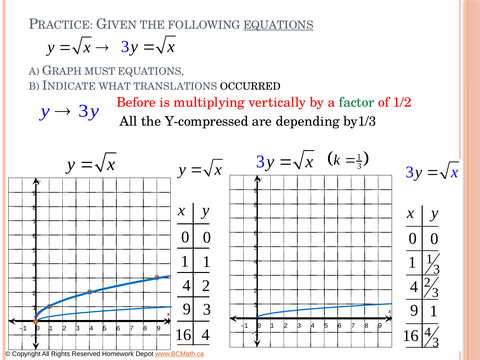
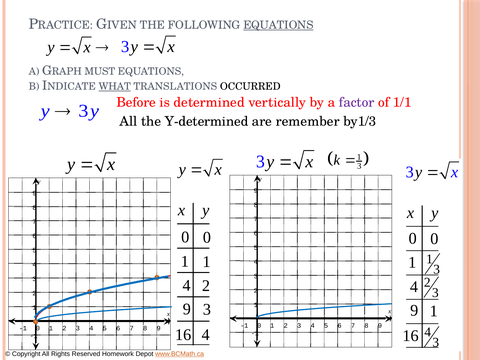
WHAT underline: none -> present
multiplying: multiplying -> determined
factor colour: green -> purple
1/2: 1/2 -> 1/1
Y-compressed: Y-compressed -> Y-determined
depending: depending -> remember
